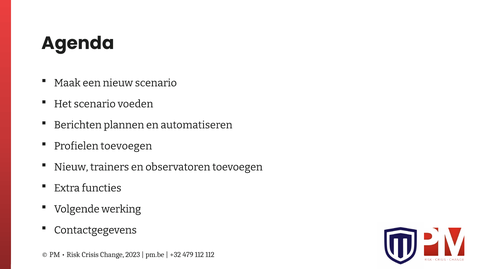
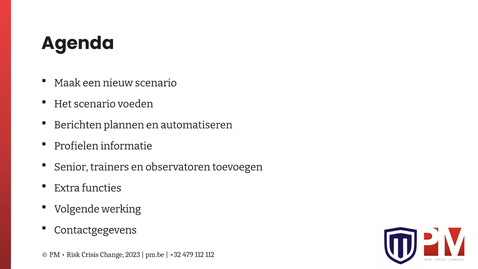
Profielen toevoegen: toevoegen -> informatie
Nieuw at (71, 167): Nieuw -> Senior
